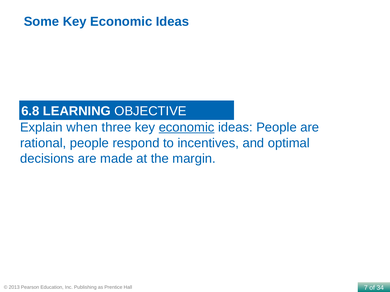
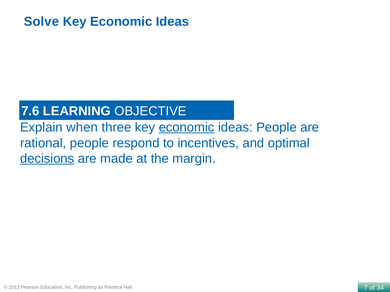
Some: Some -> Solve
6.8: 6.8 -> 7.6
decisions underline: none -> present
